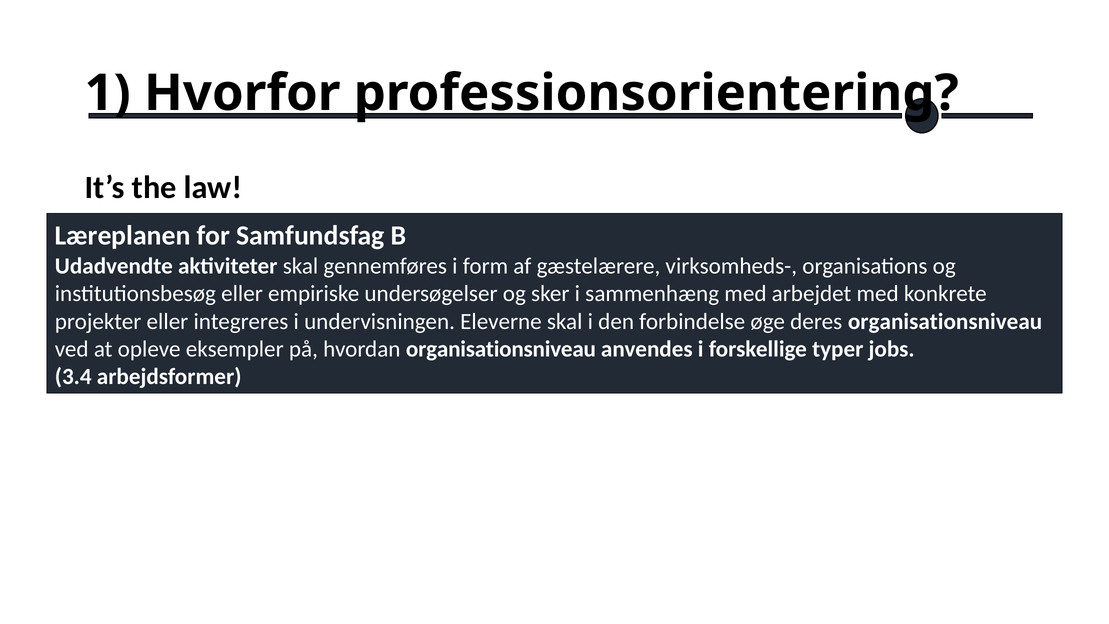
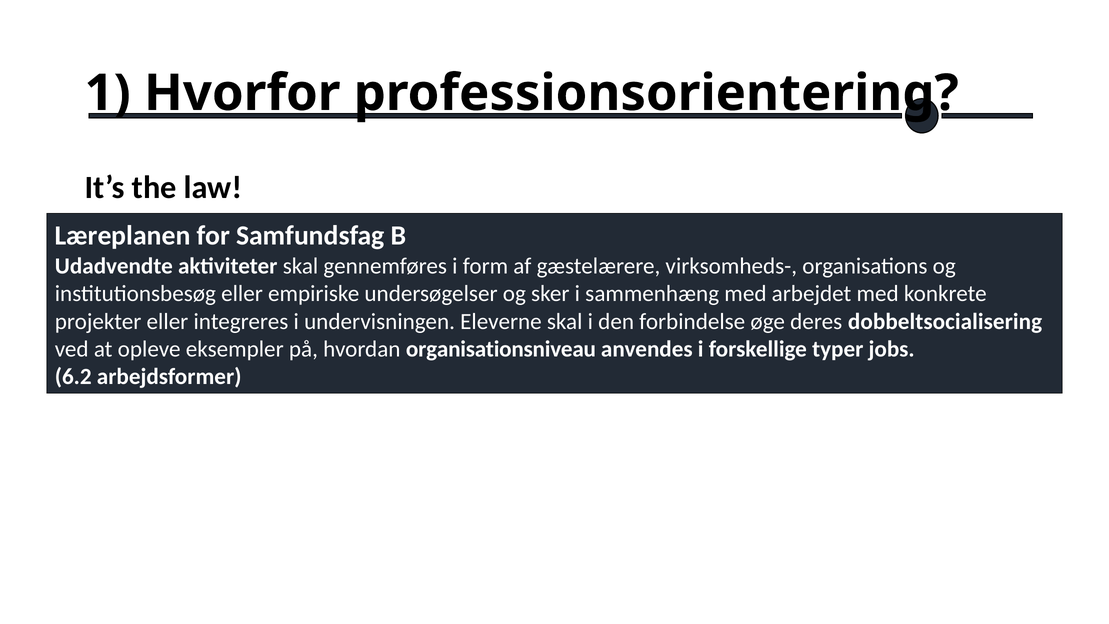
deres organisationsniveau: organisationsniveau -> dobbeltsocialisering
3.4: 3.4 -> 6.2
